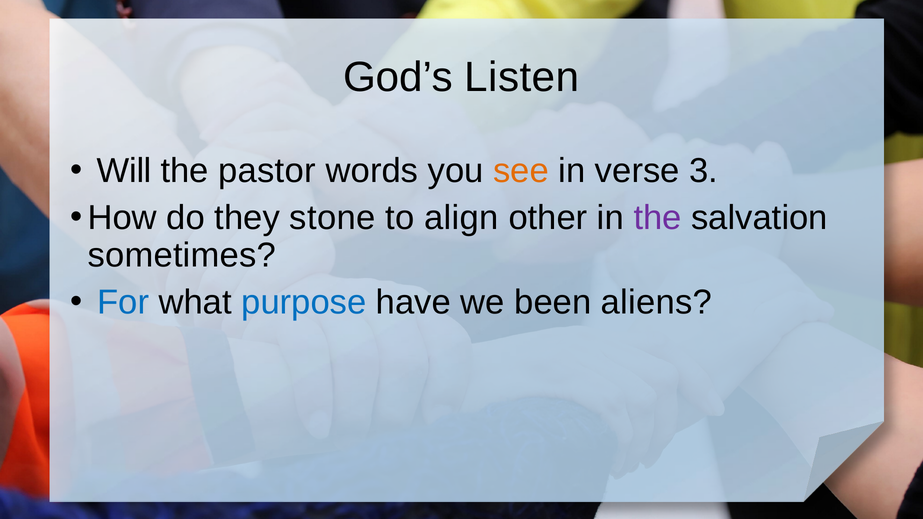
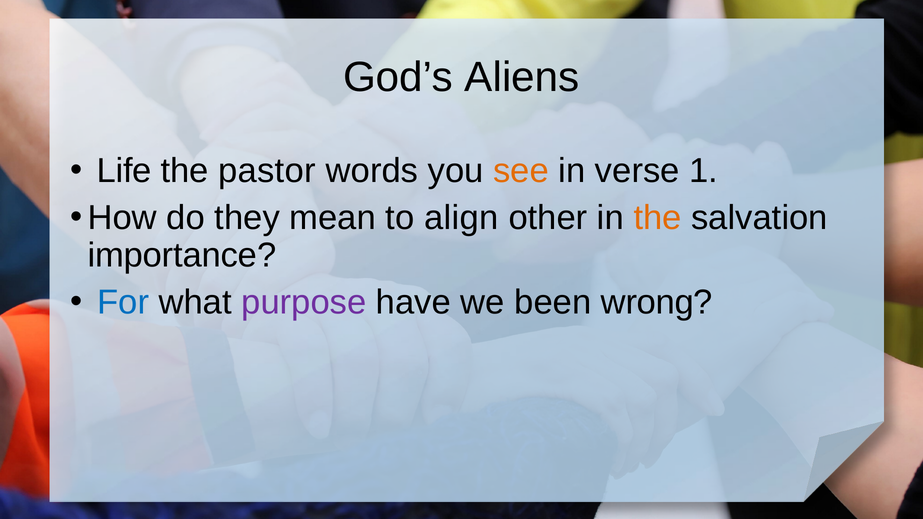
Listen: Listen -> Aliens
Will: Will -> Life
3: 3 -> 1
stone: stone -> mean
the at (658, 218) colour: purple -> orange
sometimes: sometimes -> importance
purpose colour: blue -> purple
aliens: aliens -> wrong
